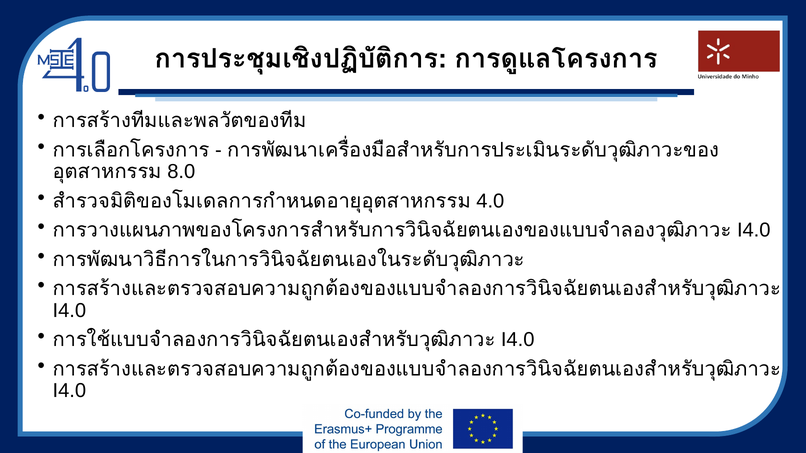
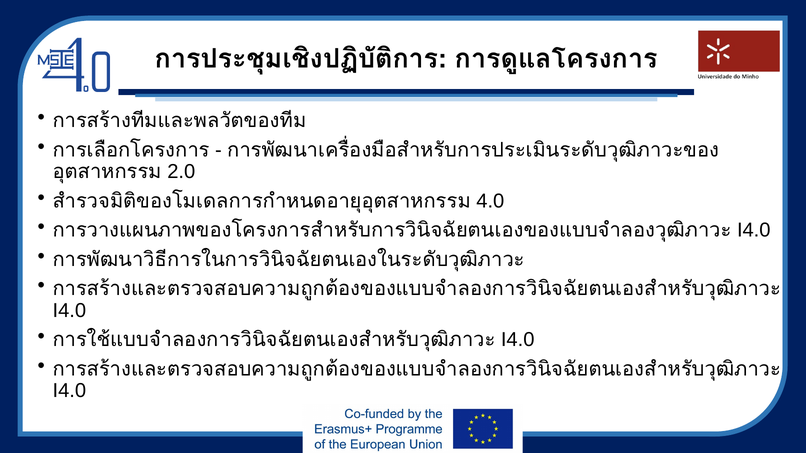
8.0: 8.0 -> 2.0
